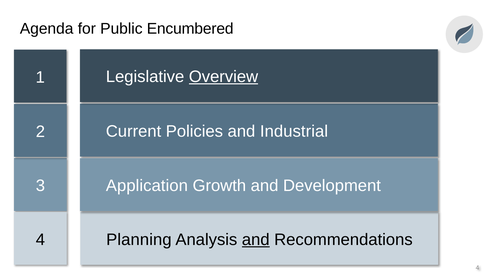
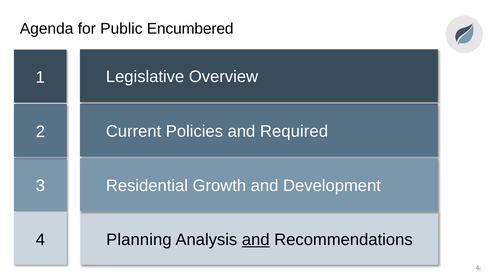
Overview underline: present -> none
Industrial: Industrial -> Required
Application: Application -> Residential
